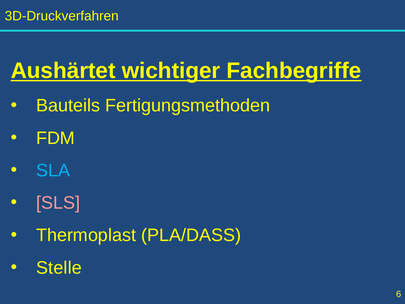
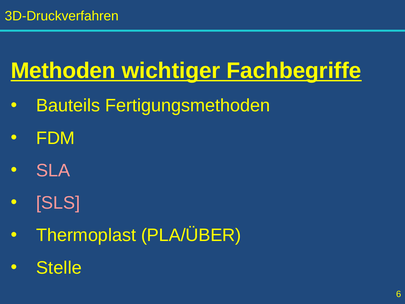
Aushärtet: Aushärtet -> Methoden
SLA colour: light blue -> pink
PLA/DASS: PLA/DASS -> PLA/ÜBER
